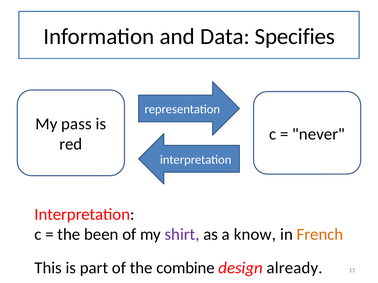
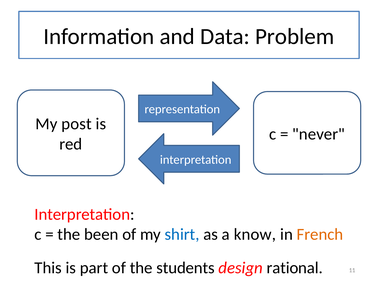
Specifies: Specifies -> Problem
pass: pass -> post
shirt colour: purple -> blue
combine: combine -> students
already: already -> rational
